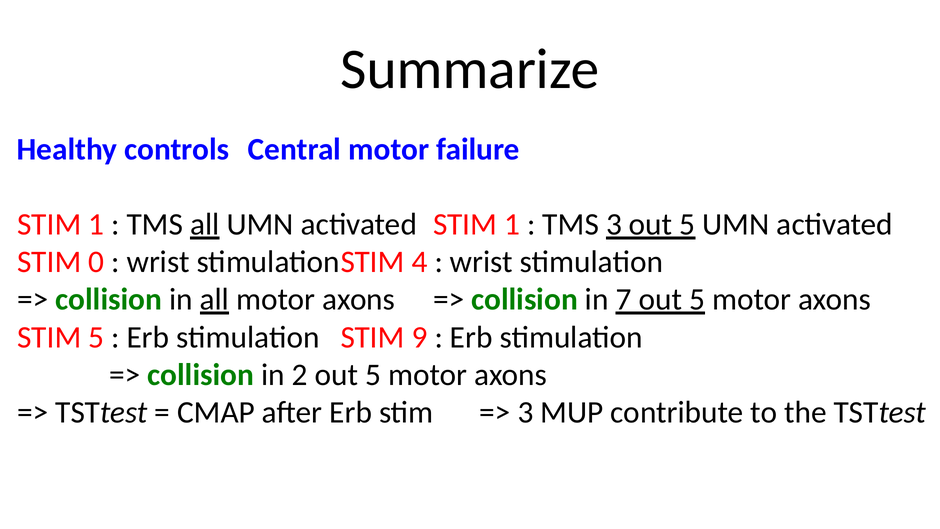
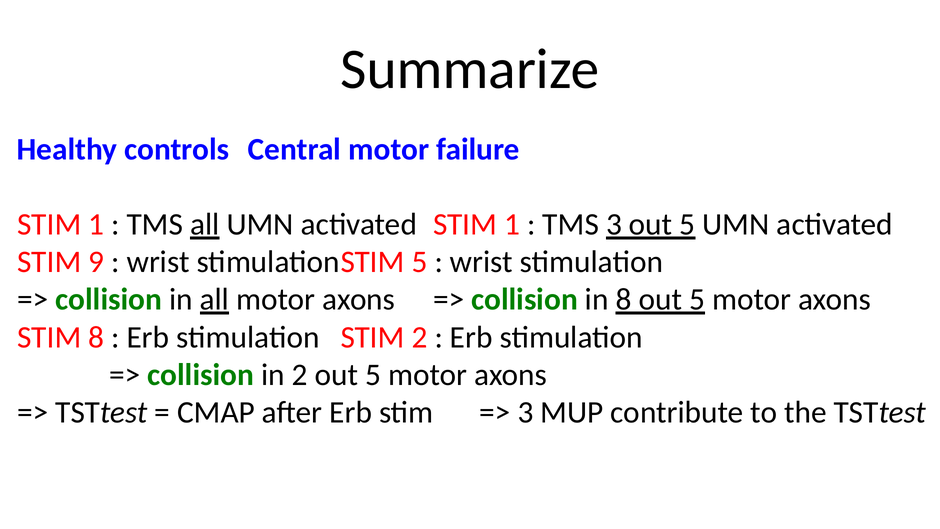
0: 0 -> 9
4 at (420, 262): 4 -> 5
in 7: 7 -> 8
STIM 5: 5 -> 8
STIM 9: 9 -> 2
